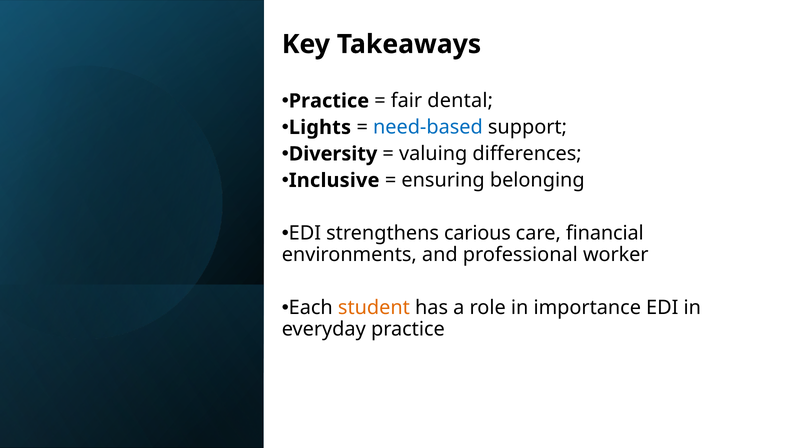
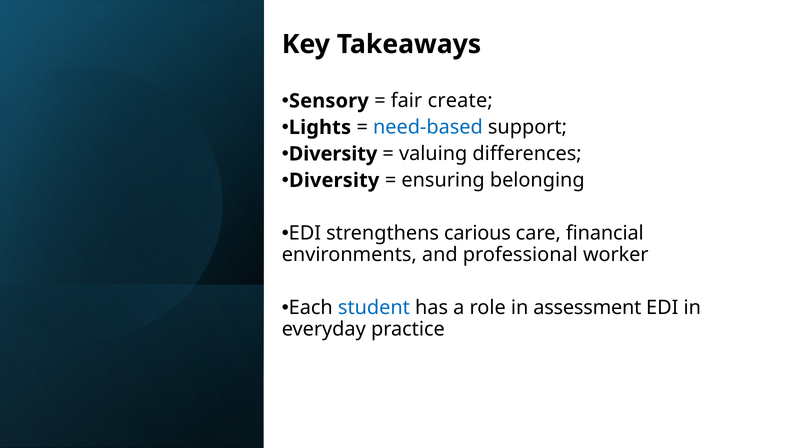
Practice at (329, 101): Practice -> Sensory
dental: dental -> create
Inclusive at (334, 180): Inclusive -> Diversity
student colour: orange -> blue
importance: importance -> assessment
